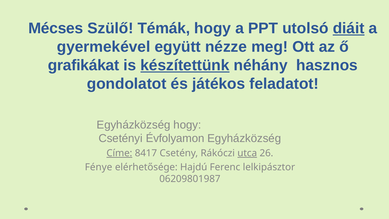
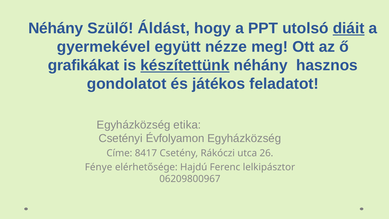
Mécses at (56, 28): Mécses -> Néhány
Témák: Témák -> Áldást
Egyházközség hogy: hogy -> etika
Címe underline: present -> none
utca underline: present -> none
06209801987: 06209801987 -> 06209800967
